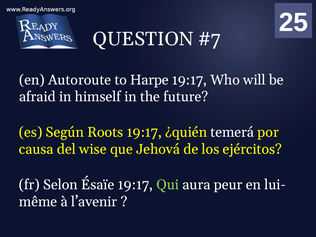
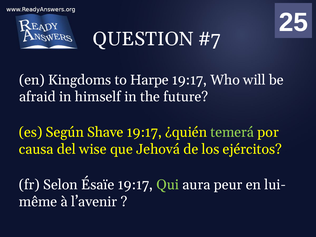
Autoroute: Autoroute -> Kingdoms
Roots: Roots -> Shave
temerá colour: white -> light green
